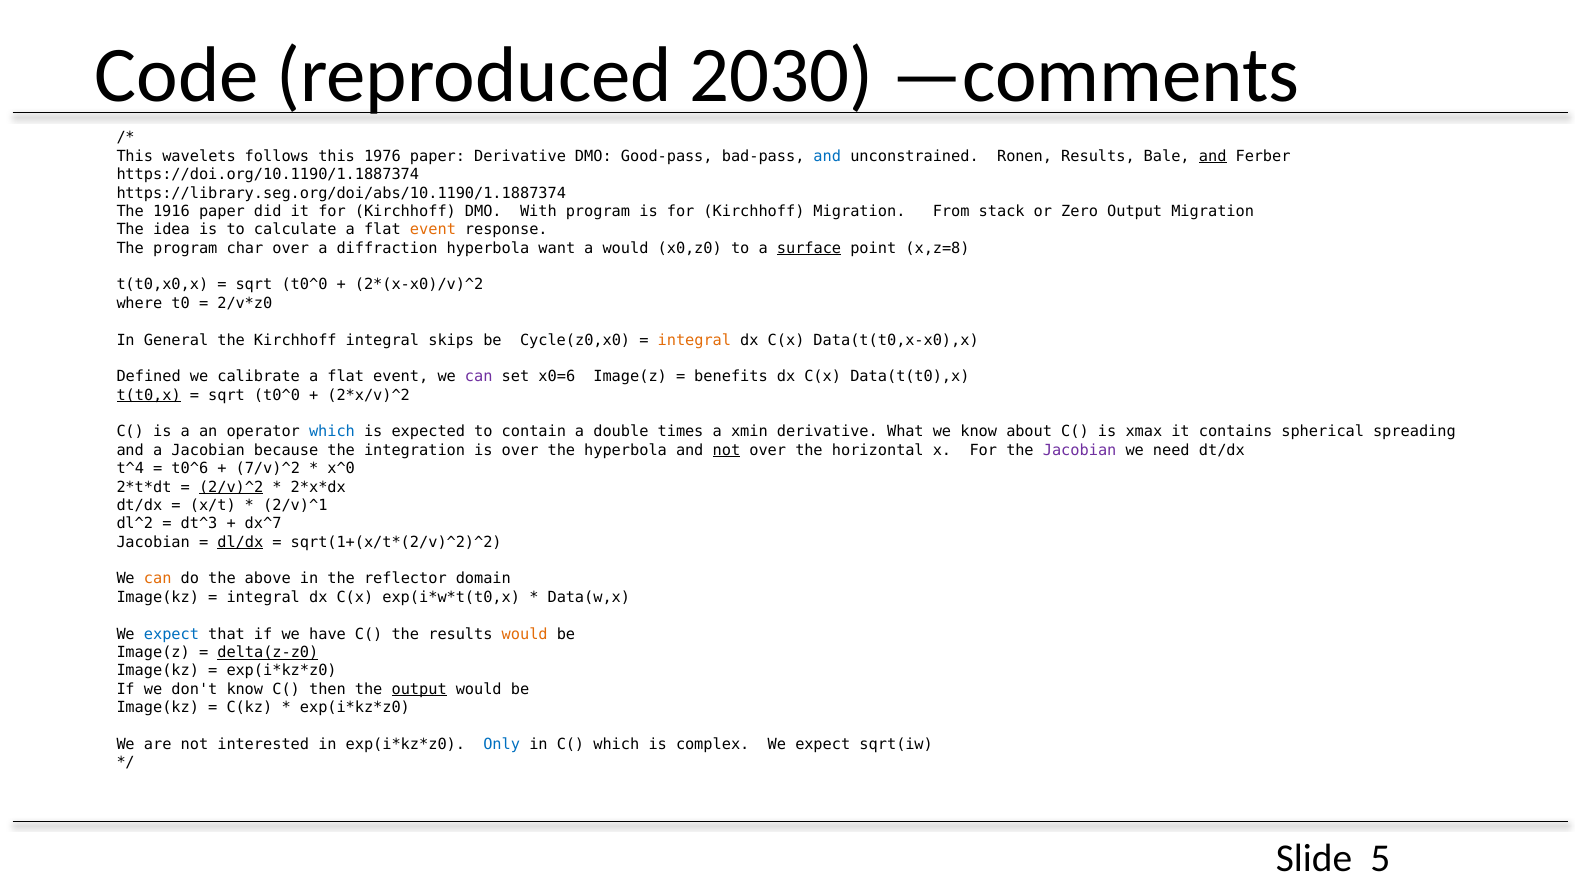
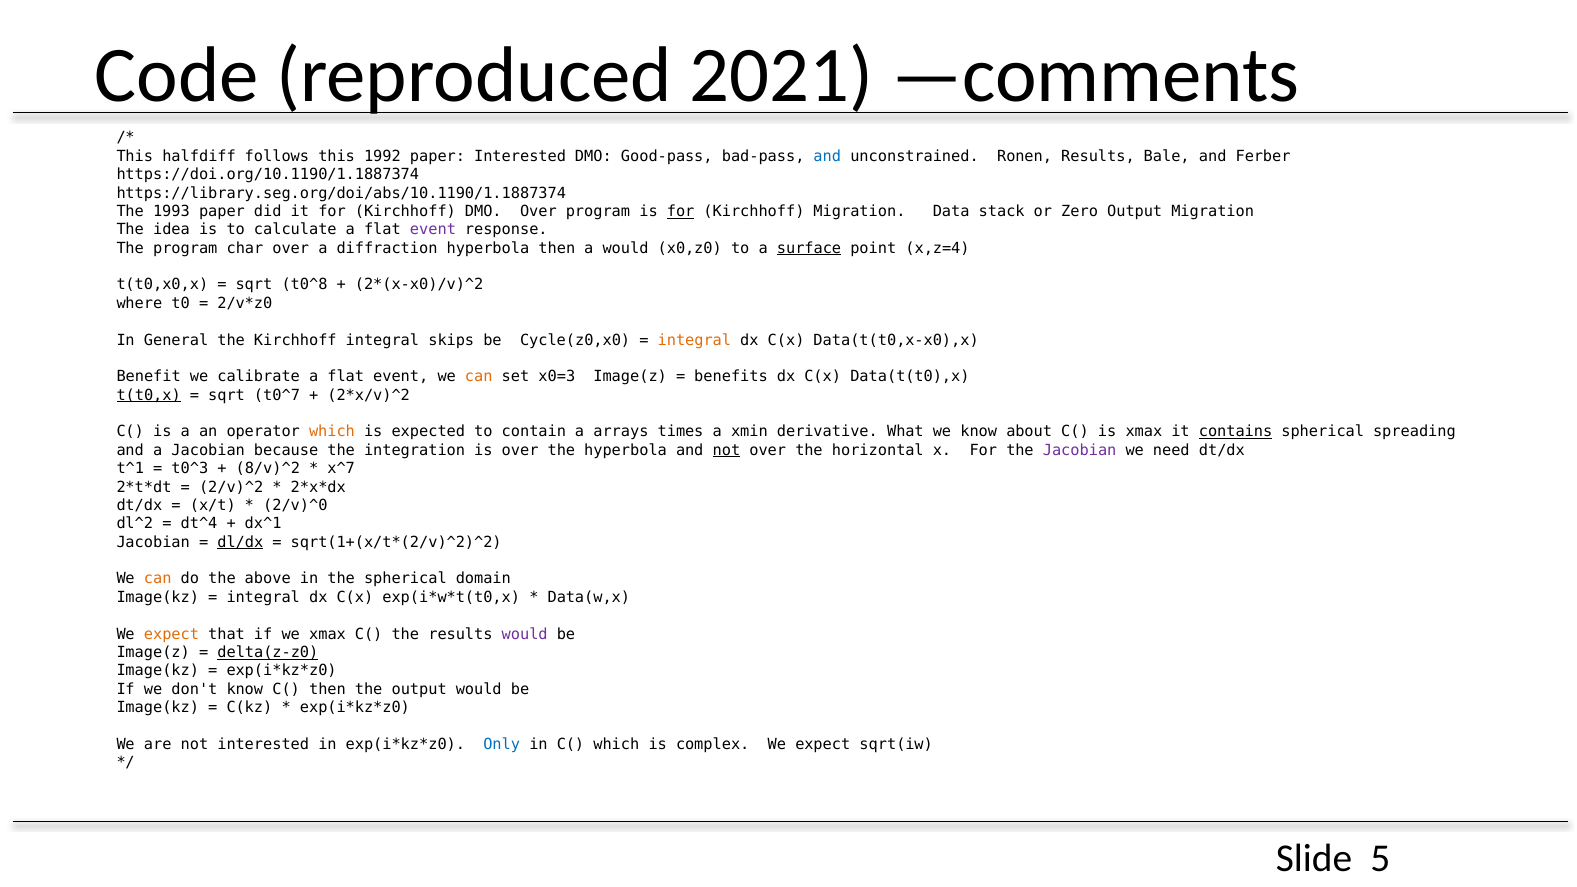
2030: 2030 -> 2021
wavelets: wavelets -> halfdiff
1976: 1976 -> 1992
paper Derivative: Derivative -> Interested
and at (1213, 156) underline: present -> none
1916: 1916 -> 1993
DMO With: With -> Over
for at (681, 211) underline: none -> present
From: From -> Data
event at (433, 230) colour: orange -> purple
hyperbola want: want -> then
x,z=8: x,z=8 -> x,z=4
t0^0 at (305, 285): t0^0 -> t0^8
Defined: Defined -> Benefit
can at (479, 377) colour: purple -> orange
x0=6: x0=6 -> x0=3
t0^0 at (277, 395): t0^0 -> t0^7
which at (332, 432) colour: blue -> orange
double: double -> arrays
contains underline: none -> present
t^4: t^4 -> t^1
t0^6: t0^6 -> t0^3
7/v)^2: 7/v)^2 -> 8/v)^2
x^0: x^0 -> x^7
2/v)^2 underline: present -> none
2/v)^1: 2/v)^1 -> 2/v)^0
dt^3: dt^3 -> dt^4
dx^7: dx^7 -> dx^1
the reflector: reflector -> spherical
expect at (171, 634) colour: blue -> orange
we have: have -> xmax
would at (525, 634) colour: orange -> purple
output at (419, 689) underline: present -> none
